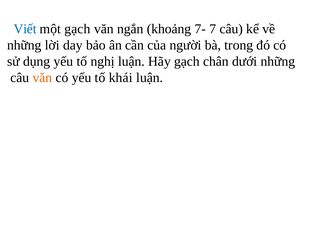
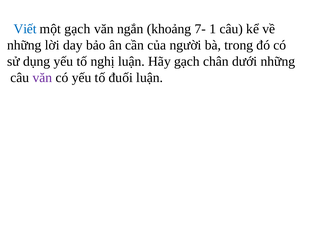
7: 7 -> 1
văn at (42, 78) colour: orange -> purple
khái: khái -> đuối
